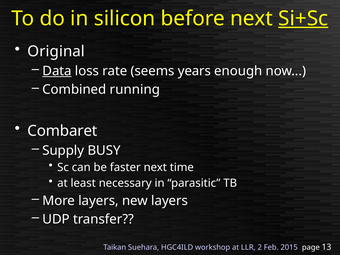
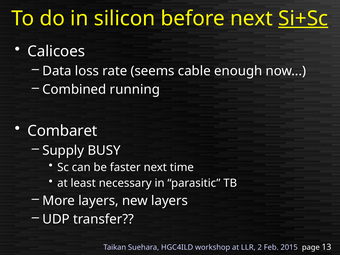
Original: Original -> Calicoes
Data underline: present -> none
years: years -> cable
